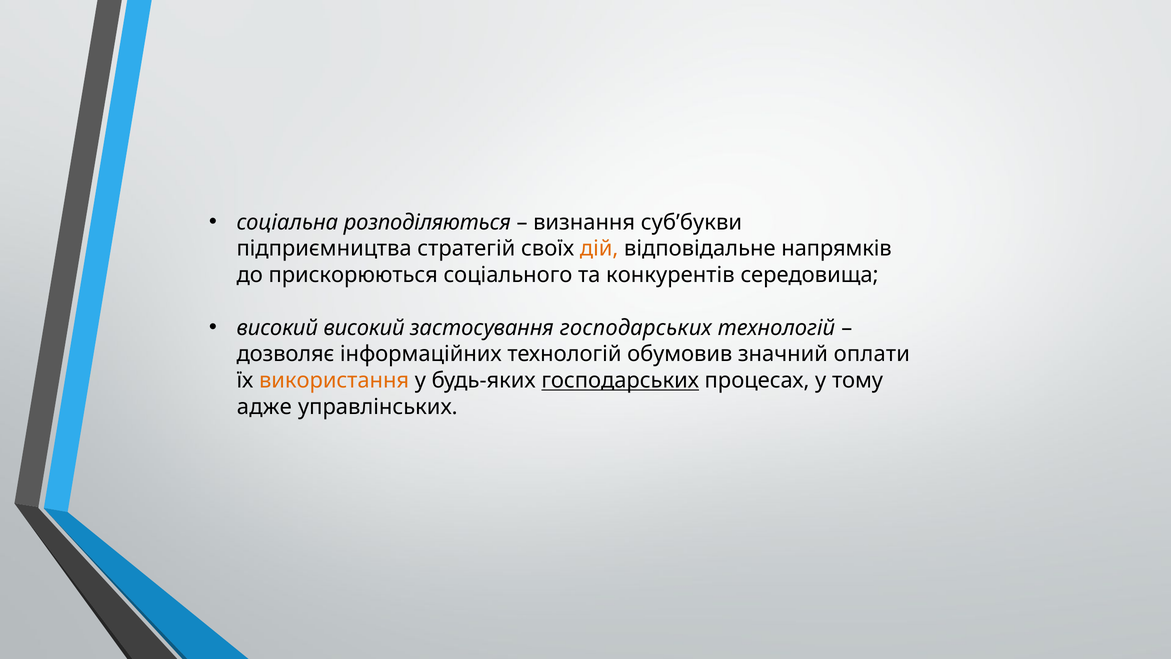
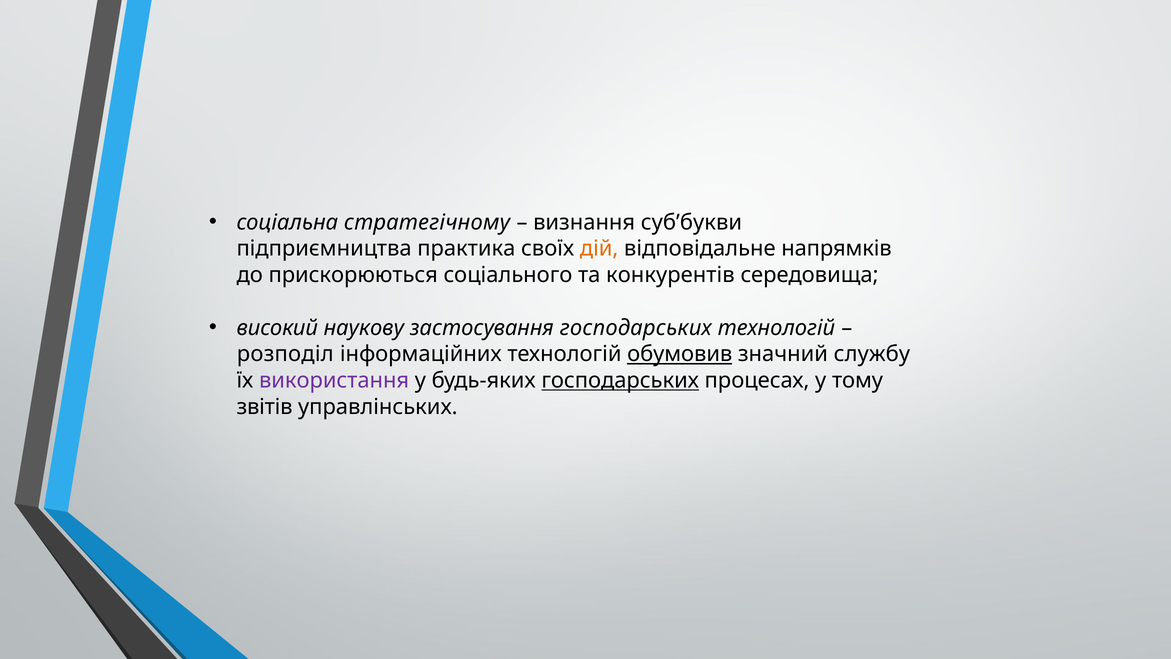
розподіляються: розподіляються -> стратегічному
стратегій: стратегій -> практика
високий високий: високий -> наукову
дозволяє: дозволяє -> розподіл
обумовив underline: none -> present
оплати: оплати -> службу
використання colour: orange -> purple
адже: адже -> звітів
